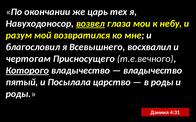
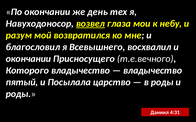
царь: царь -> день
чертогам at (28, 59): чертогам -> окончании
Которого underline: present -> none
